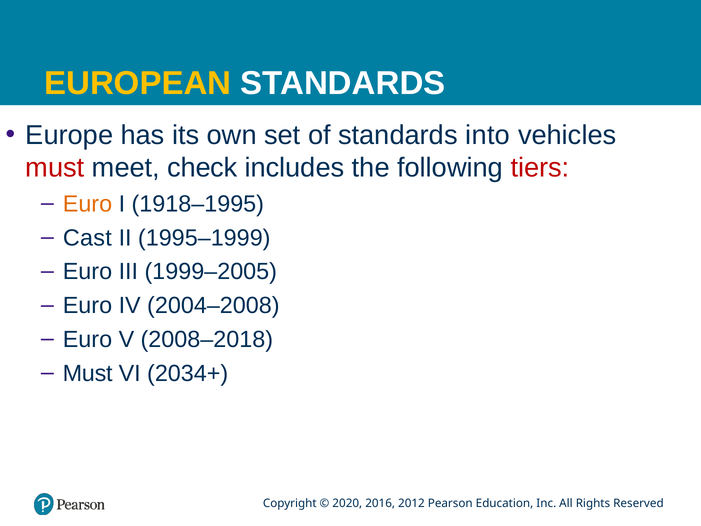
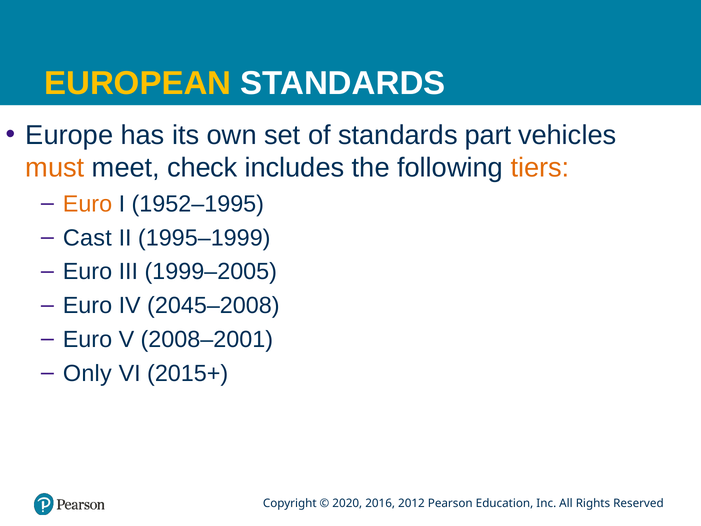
into: into -> part
must at (55, 168) colour: red -> orange
tiers colour: red -> orange
1918–1995: 1918–1995 -> 1952–1995
2004–2008: 2004–2008 -> 2045–2008
2008–2018: 2008–2018 -> 2008–2001
Must at (88, 373): Must -> Only
2034+: 2034+ -> 2015+
